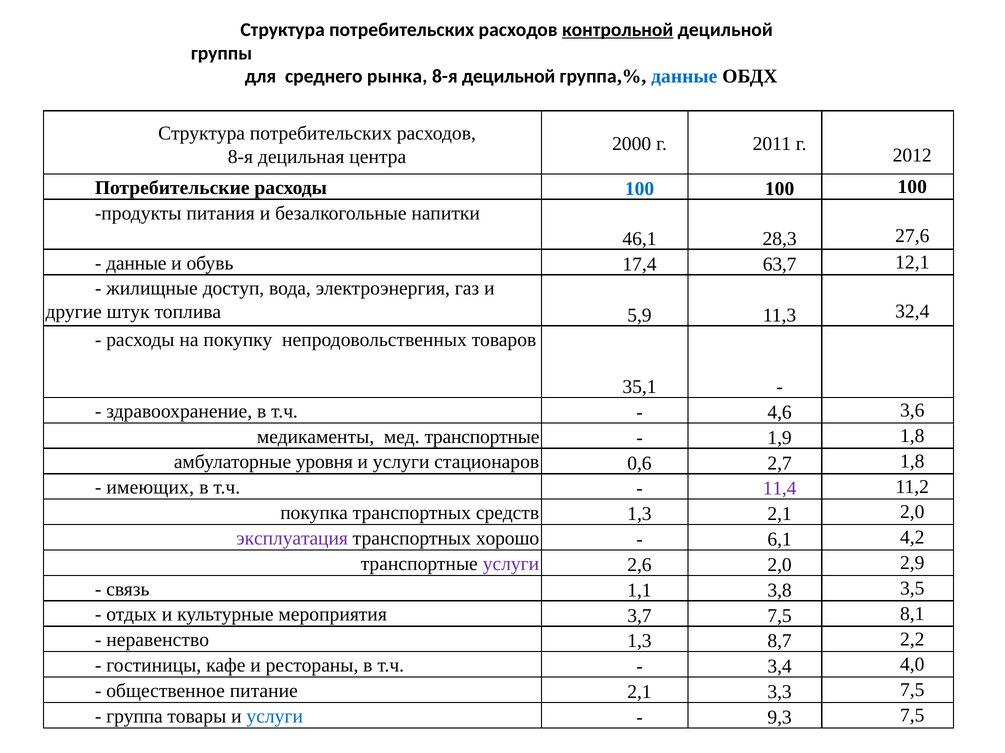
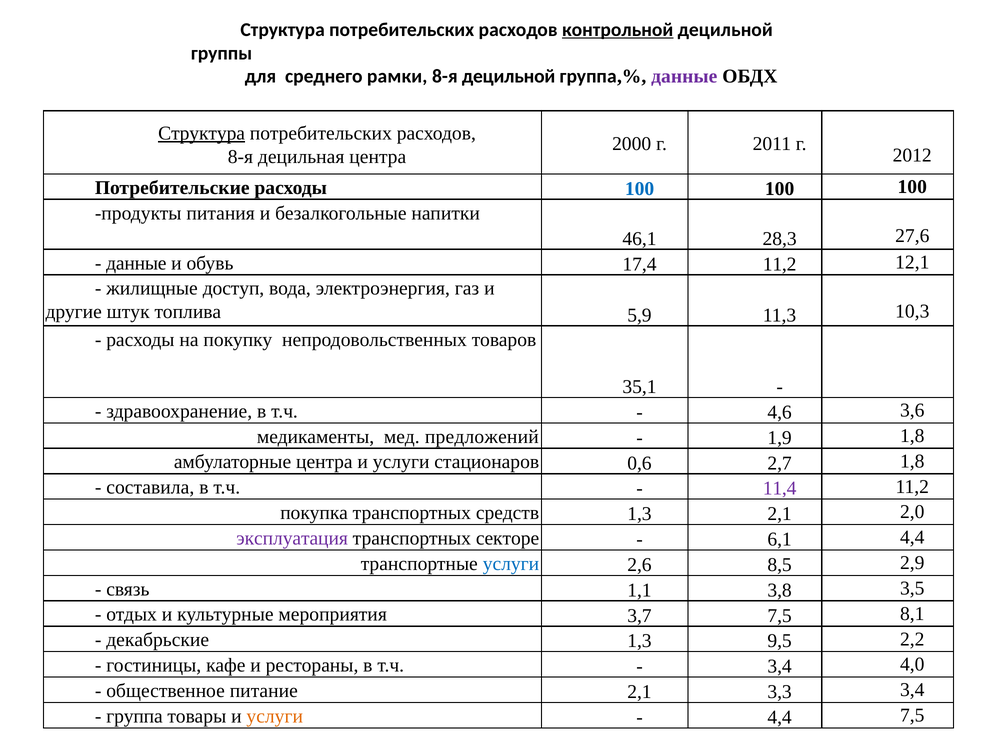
рынка: рынка -> рамки
данные at (684, 77) colour: blue -> purple
Структура at (202, 133) underline: none -> present
17,4 63,7: 63,7 -> 11,2
32,4: 32,4 -> 10,3
мед транспортные: транспортные -> предложений
амбулаторные уровня: уровня -> центра
имеющих: имеющих -> составила
хорошо: хорошо -> секторе
6,1 4,2: 4,2 -> 4,4
услуги at (511, 564) colour: purple -> blue
2,6 2,0: 2,0 -> 8,5
неравенство: неравенство -> декабрьские
8,7: 8,7 -> 9,5
3,3 7,5: 7,5 -> 3,4
услуги at (275, 717) colour: blue -> orange
9,3 at (780, 718): 9,3 -> 4,4
